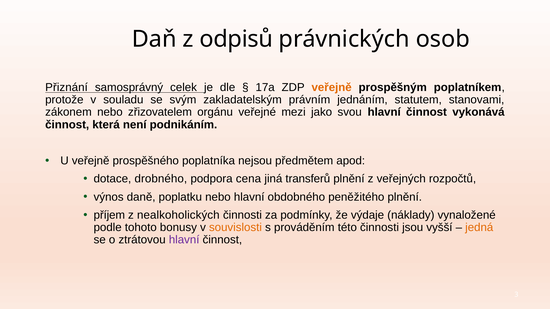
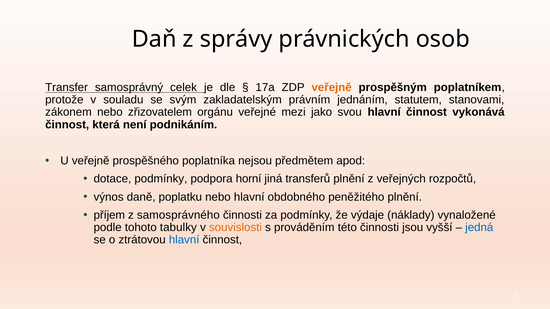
odpisů: odpisů -> správy
Přiznání: Přiznání -> Transfer
dotace drobného: drobného -> podmínky
cena: cena -> horní
nealkoholických: nealkoholických -> samosprávného
bonusy: bonusy -> tabulky
jedná colour: orange -> blue
hlavní at (184, 240) colour: purple -> blue
